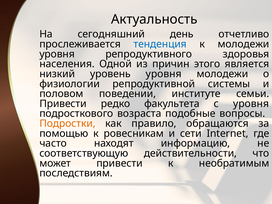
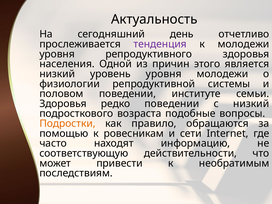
тенденция colour: blue -> purple
Привести at (63, 104): Привести -> Здоровья
редко факультета: факультета -> поведении
с уровня: уровня -> низкий
